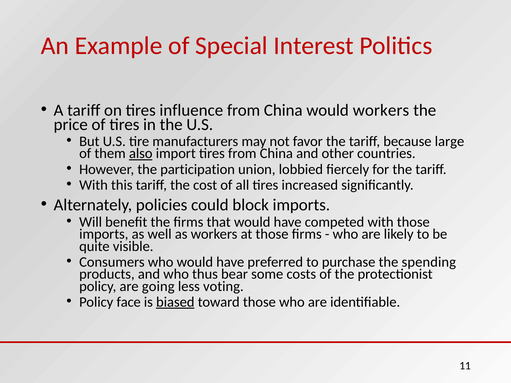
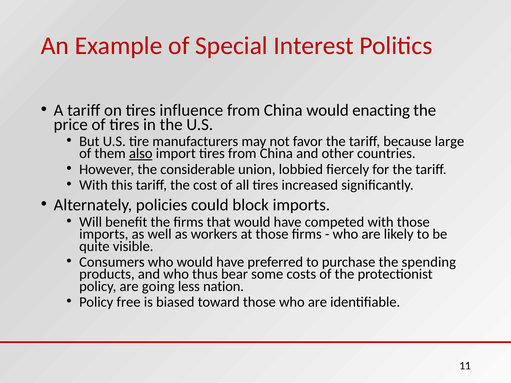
would workers: workers -> enacting
participation: participation -> considerable
voting: voting -> nation
face: face -> free
biased underline: present -> none
